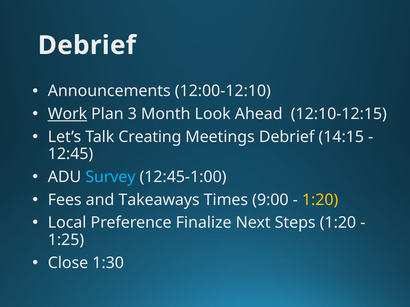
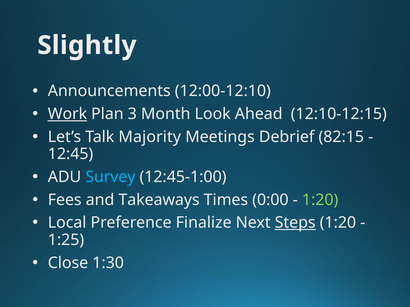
Debrief at (87, 45): Debrief -> Slightly
Creating: Creating -> Majority
14:15: 14:15 -> 82:15
9:00: 9:00 -> 0:00
1:20 at (320, 200) colour: yellow -> light green
Steps underline: none -> present
